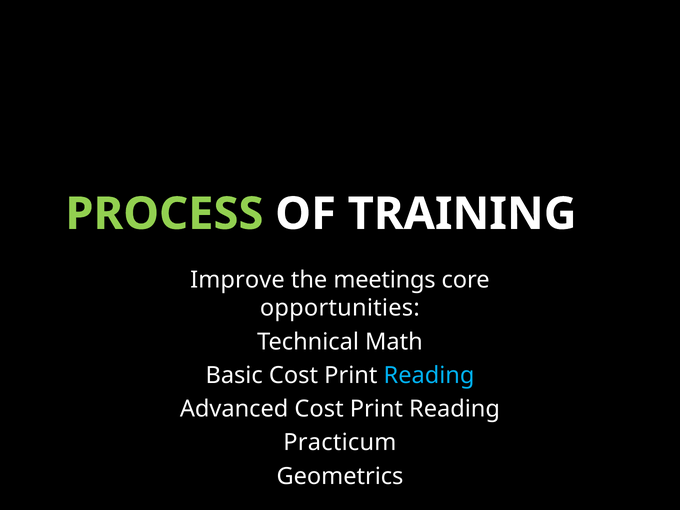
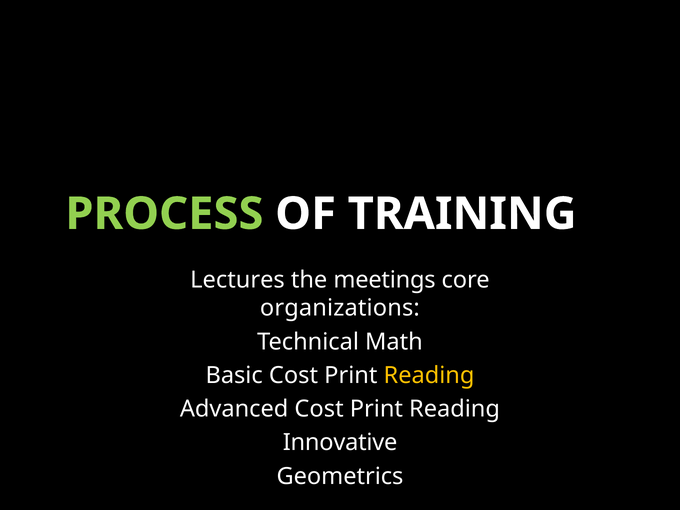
Improve: Improve -> Lectures
opportunities: opportunities -> organizations
Reading at (429, 375) colour: light blue -> yellow
Practicum: Practicum -> Innovative
